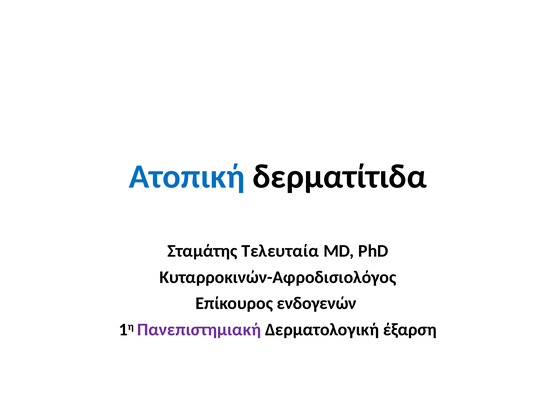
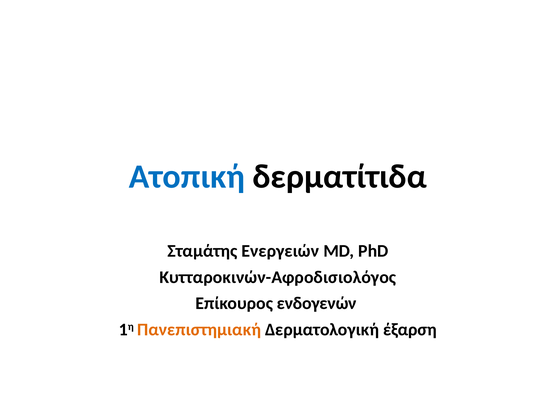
Τελευταία: Τελευταία -> Ενεργειών
Κυταρροκινών-Αφροδισιολόγος: Κυταρροκινών-Αφροδισιολόγος -> Κυτταροκινών-Αφροδισιολόγος
Πανεπιστημιακή colour: purple -> orange
